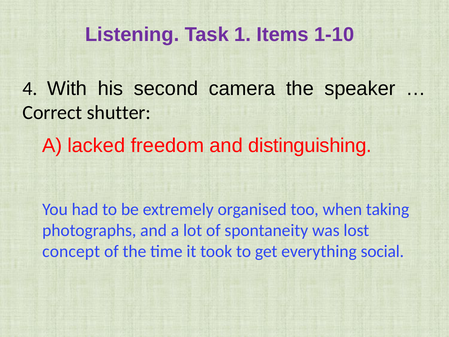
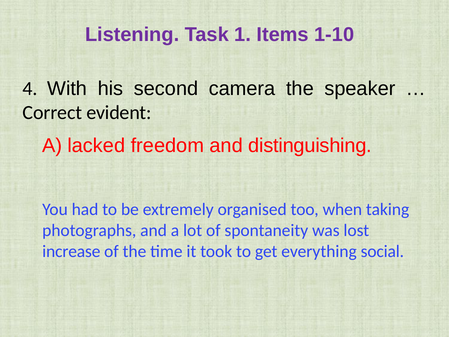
shutter: shutter -> evident
concept: concept -> increase
